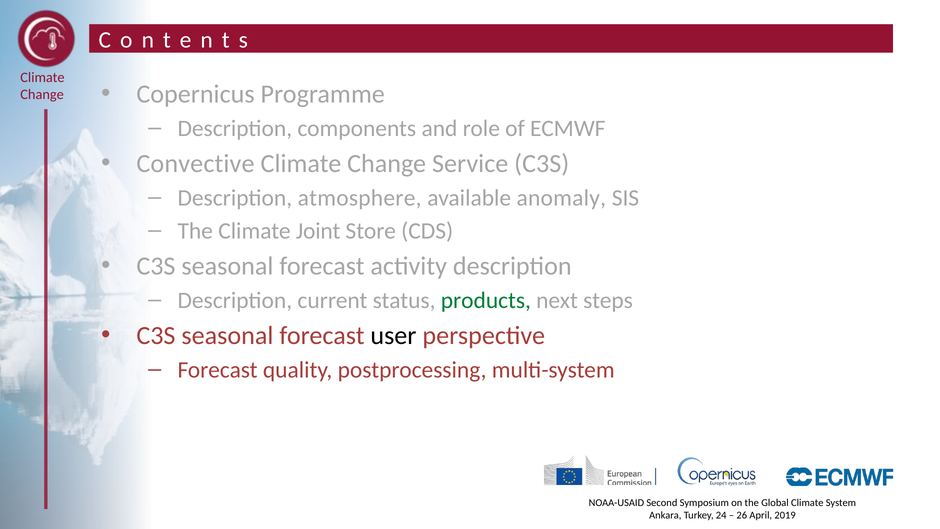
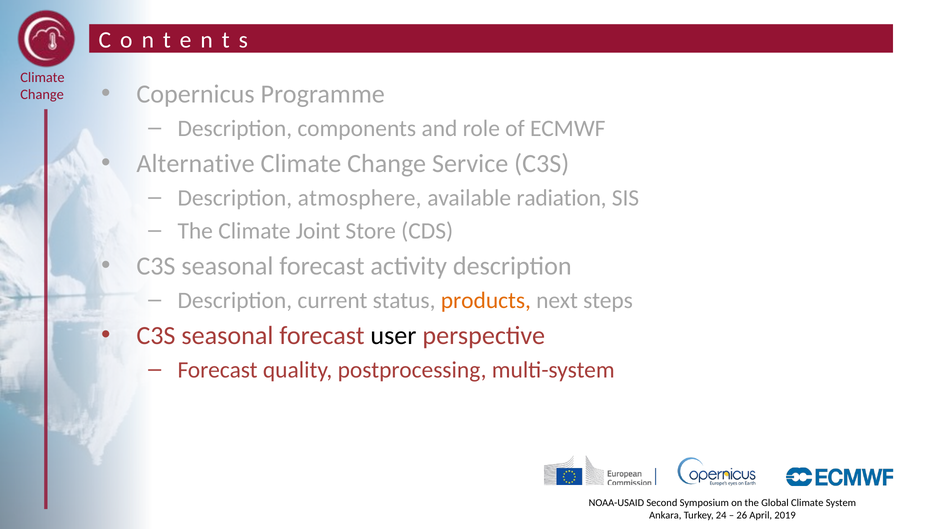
Convective: Convective -> Alternative
anomaly: anomaly -> radiation
products colour: green -> orange
